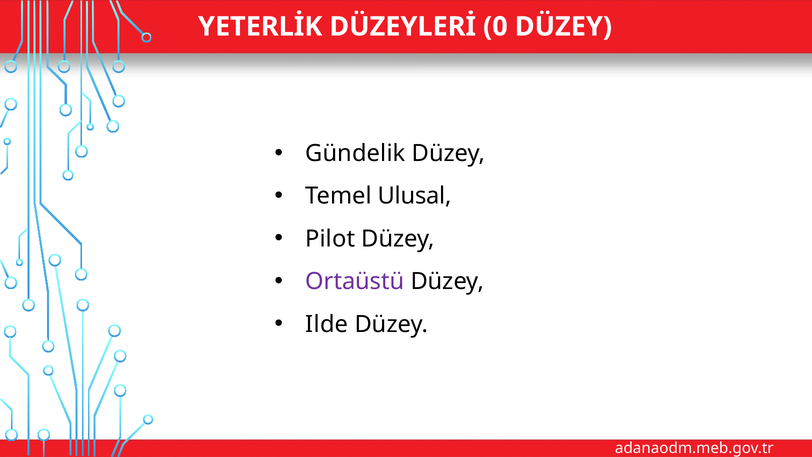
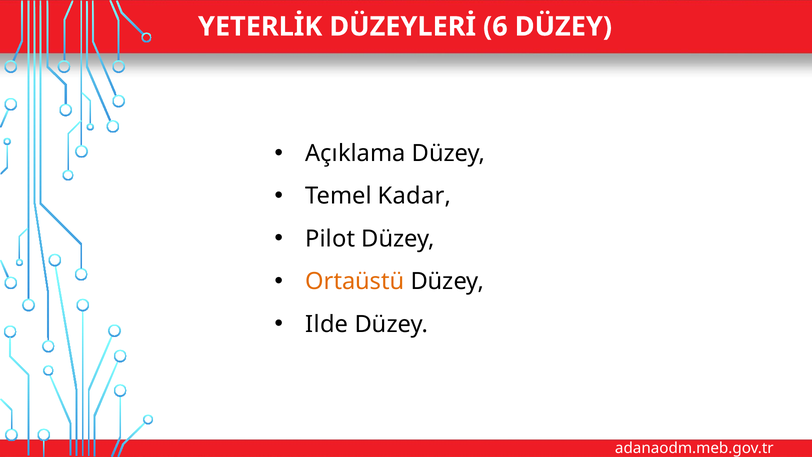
0: 0 -> 6
Gündelik: Gündelik -> Açıklama
Ulusal: Ulusal -> Kadar
Ortaüstü colour: purple -> orange
